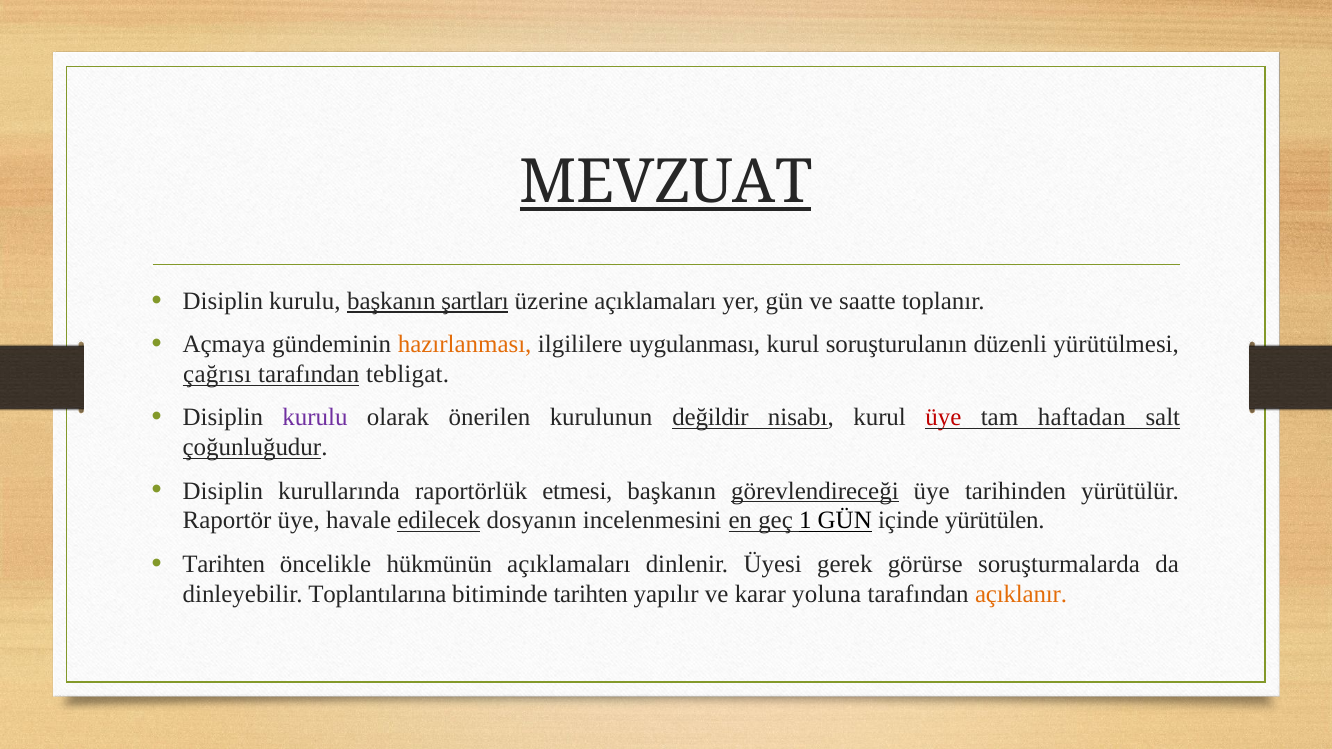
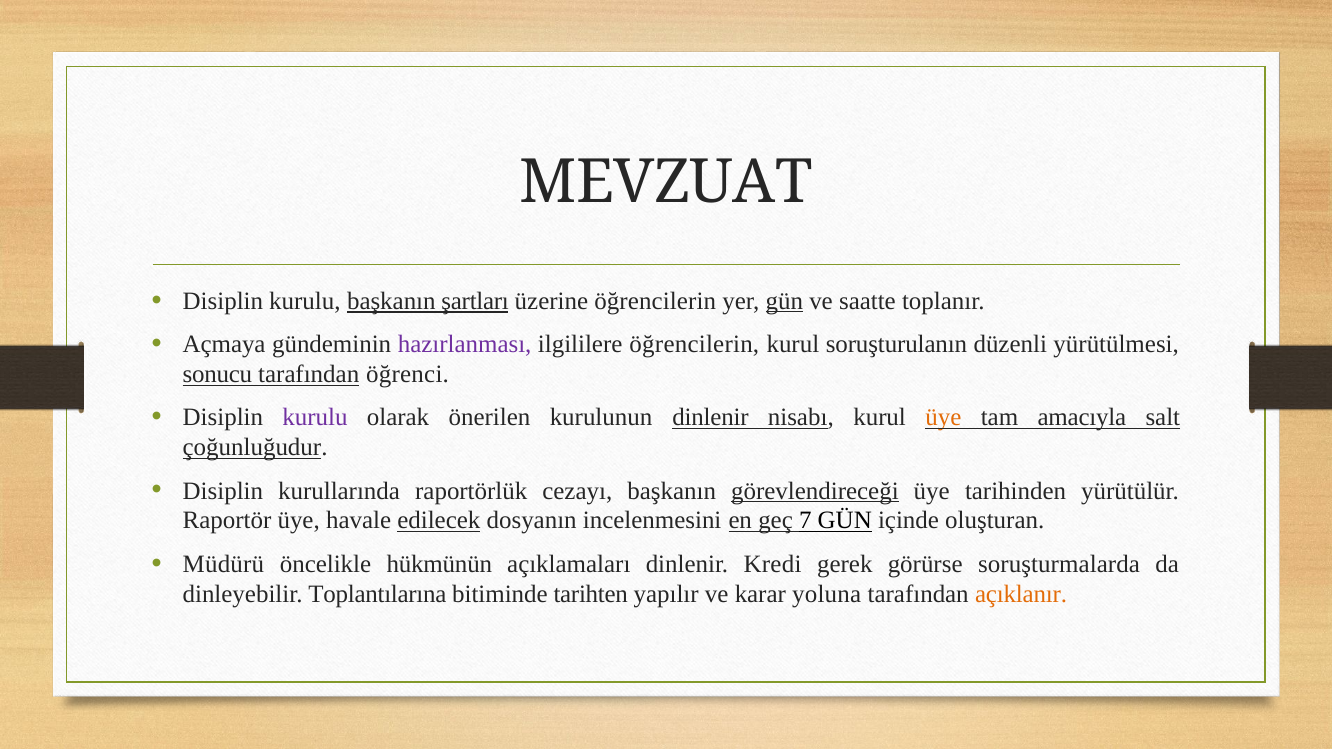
MEVZUAT underline: present -> none
üzerine açıklamaları: açıklamaları -> öğrencilerin
gün at (784, 301) underline: none -> present
hazırlanması colour: orange -> purple
ilgililere uygulanması: uygulanması -> öğrencilerin
çağrısı: çağrısı -> sonucu
tebligat: tebligat -> öğrenci
kurulunun değildir: değildir -> dinlenir
üye at (943, 418) colour: red -> orange
haftadan: haftadan -> amacıyla
etmesi: etmesi -> cezayı
1: 1 -> 7
yürütülen: yürütülen -> oluşturan
Tarihten at (224, 564): Tarihten -> Müdürü
Üyesi: Üyesi -> Kredi
